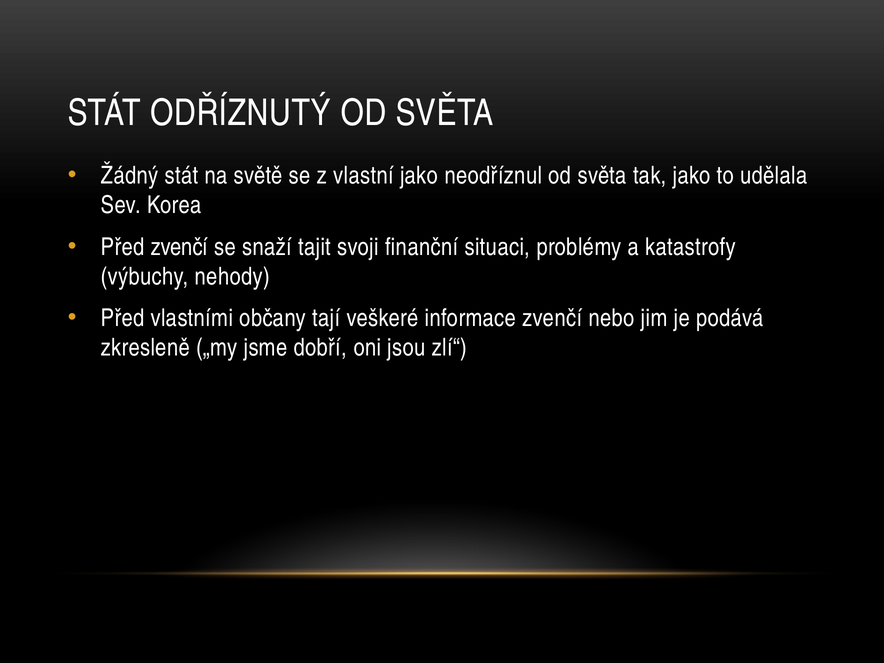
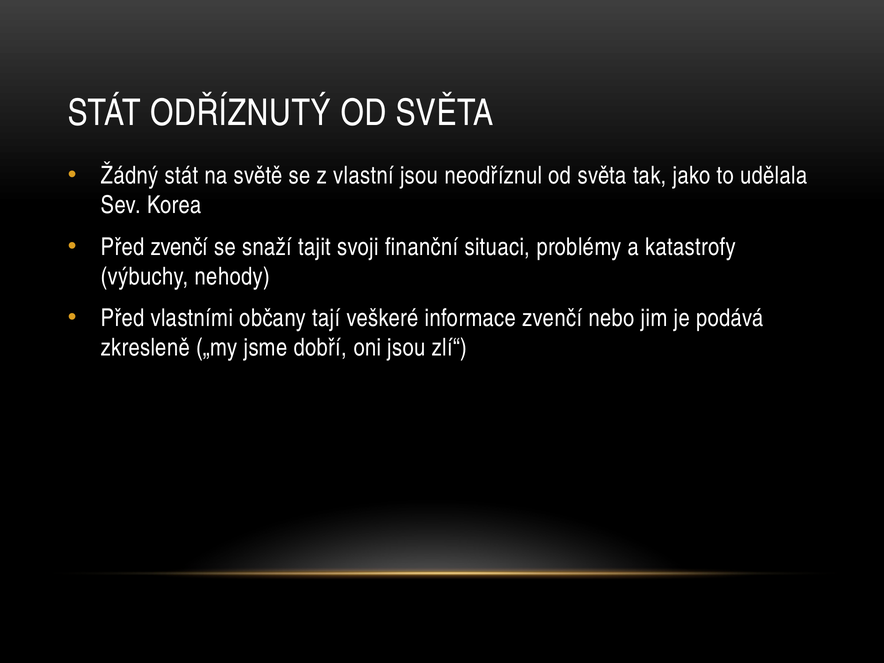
vlastní jako: jako -> jsou
